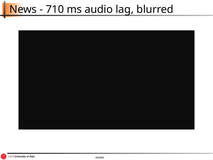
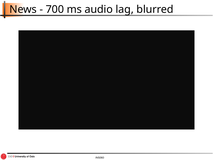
710: 710 -> 700
